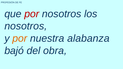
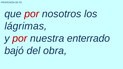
nosotros at (26, 26): nosotros -> lágrimas
por at (20, 38) colour: orange -> red
alabanza: alabanza -> enterrado
